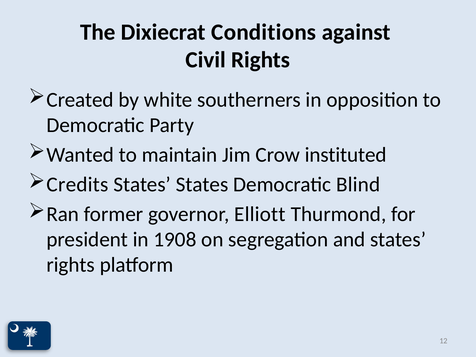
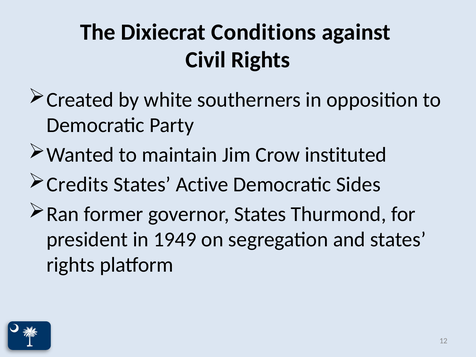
States States: States -> Active
Blind: Blind -> Sides
governor Elliott: Elliott -> States
1908: 1908 -> 1949
